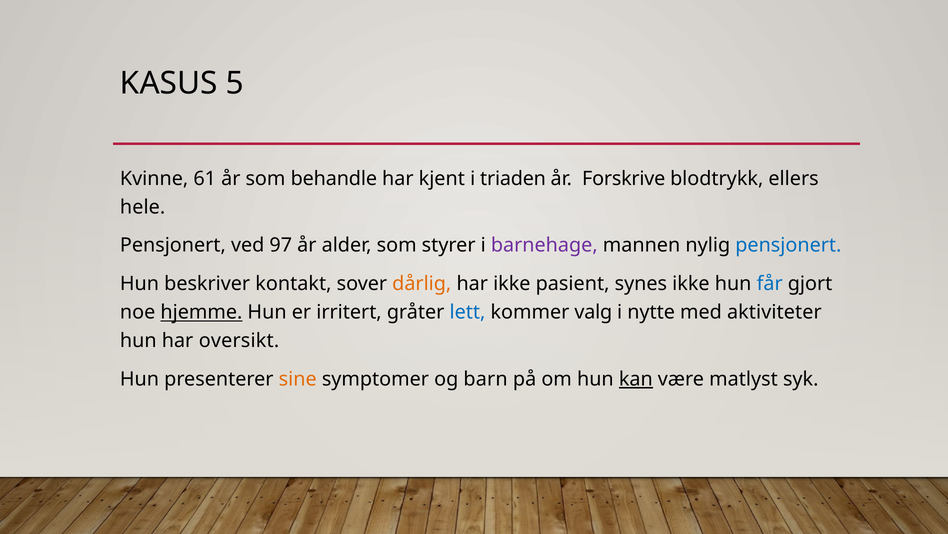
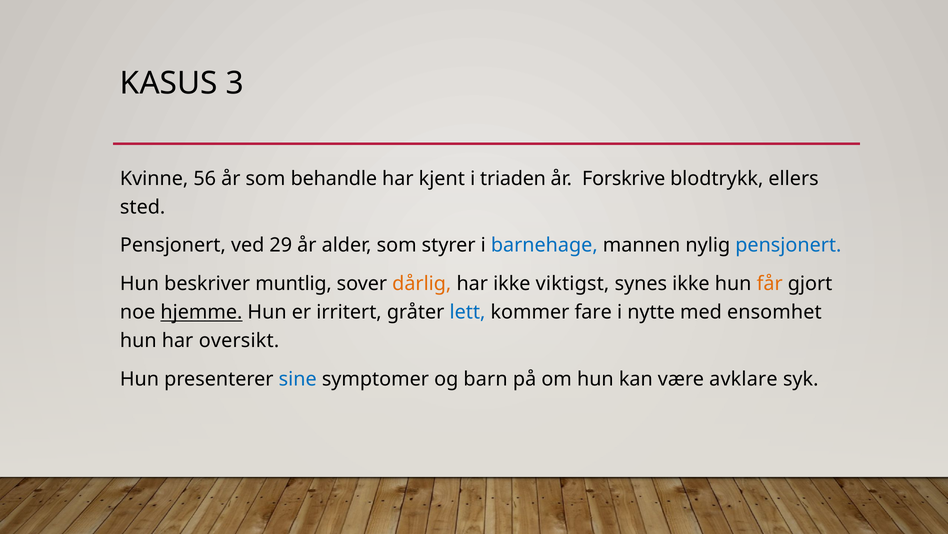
5: 5 -> 3
61: 61 -> 56
hele: hele -> sted
97: 97 -> 29
barnehage colour: purple -> blue
kontakt: kontakt -> muntlig
pasient: pasient -> viktigst
får colour: blue -> orange
valg: valg -> fare
aktiviteter: aktiviteter -> ensomhet
sine colour: orange -> blue
kan underline: present -> none
matlyst: matlyst -> avklare
